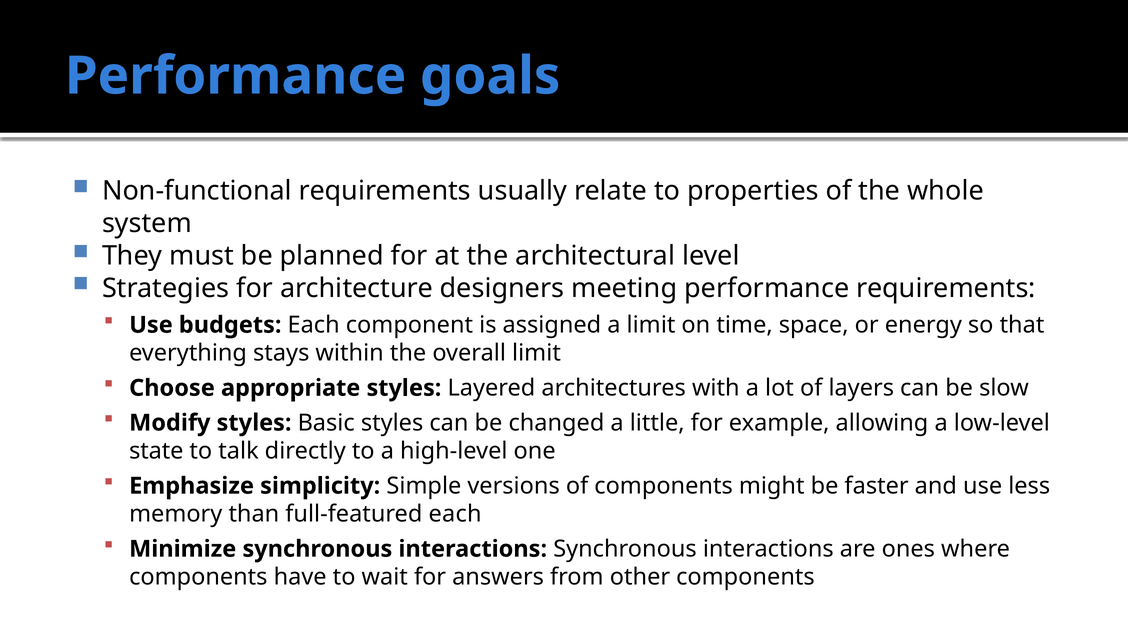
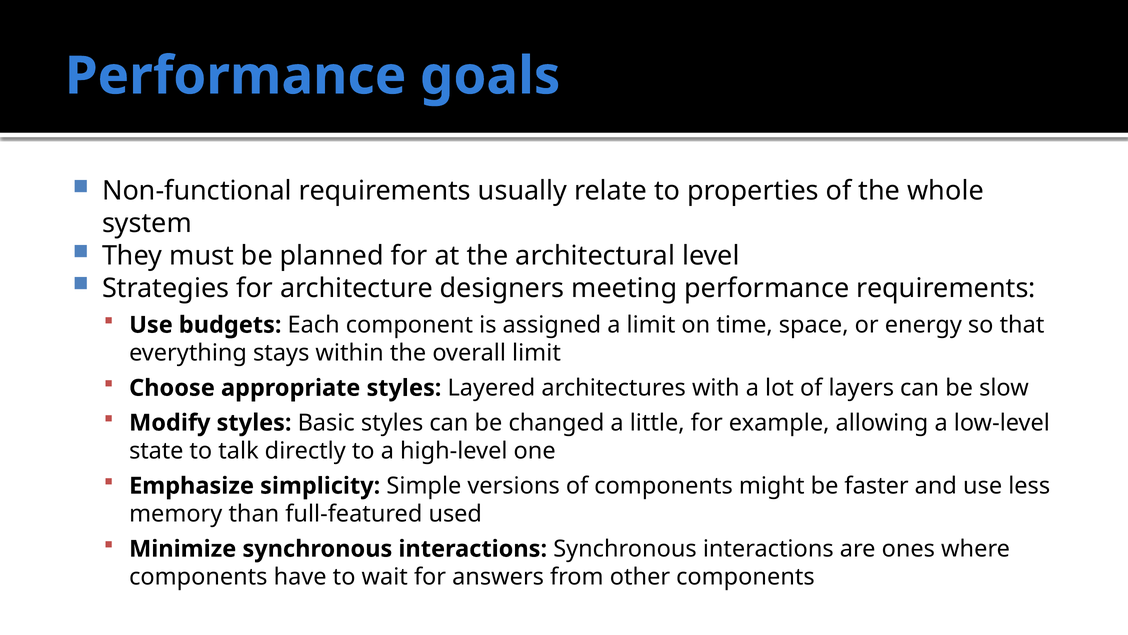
full-featured each: each -> used
